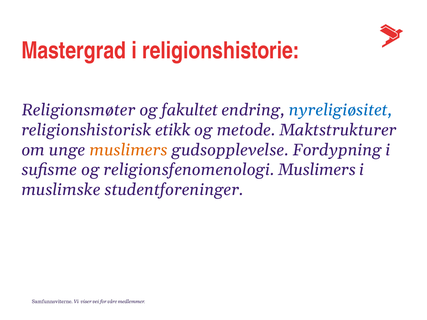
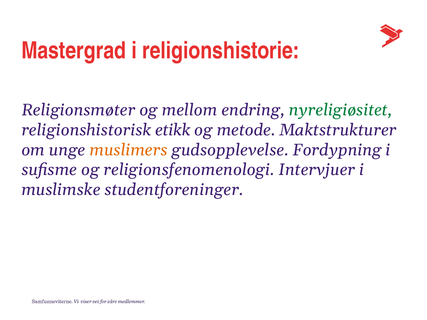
fakultet: fakultet -> mellom
nyreligiøsitet colour: blue -> green
religionsfenomenologi Muslimers: Muslimers -> Intervjuer
